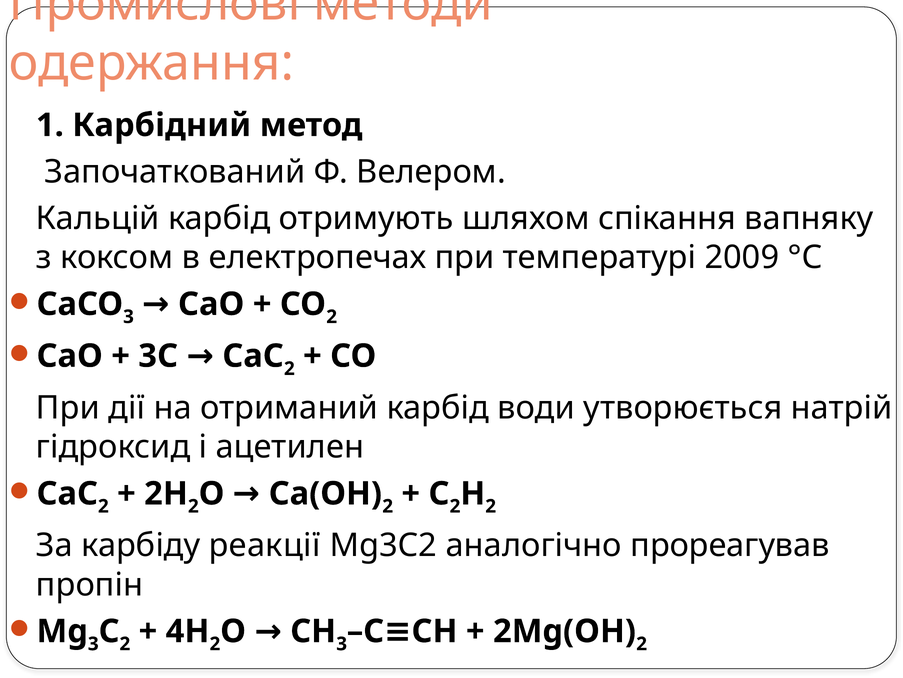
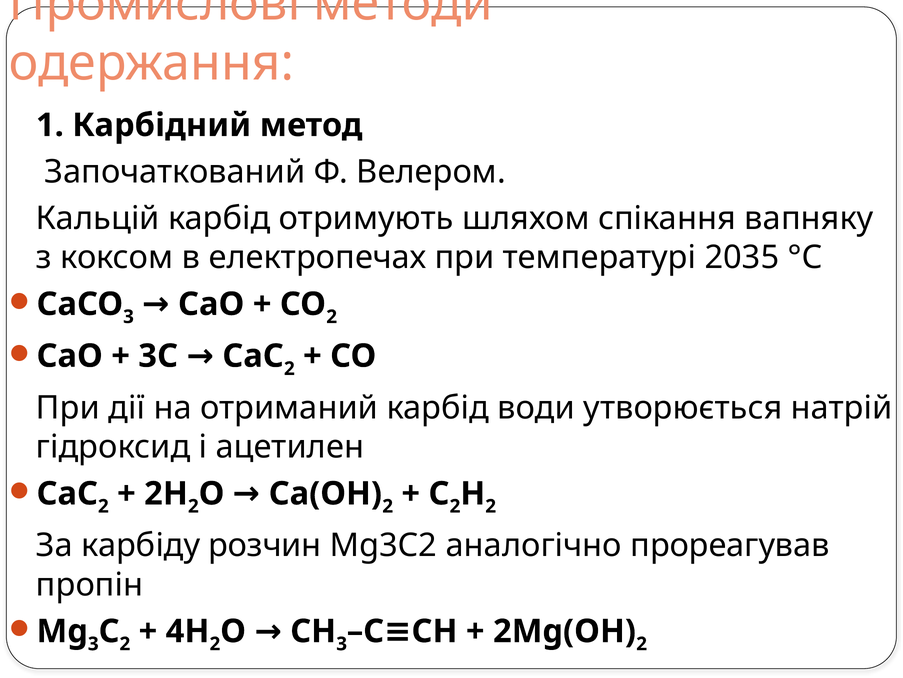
2009: 2009 -> 2035
реакції: реакції -> розчин
